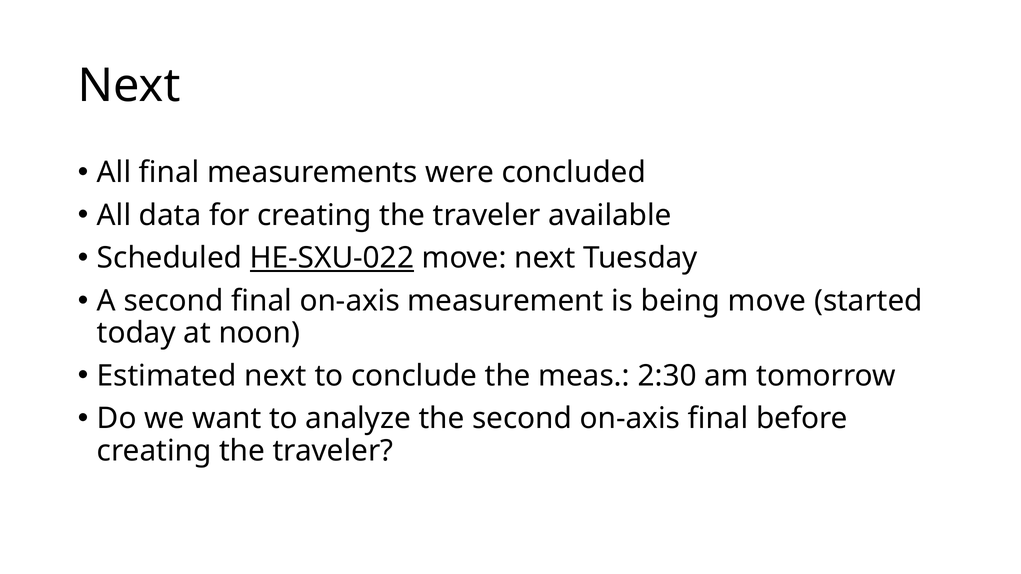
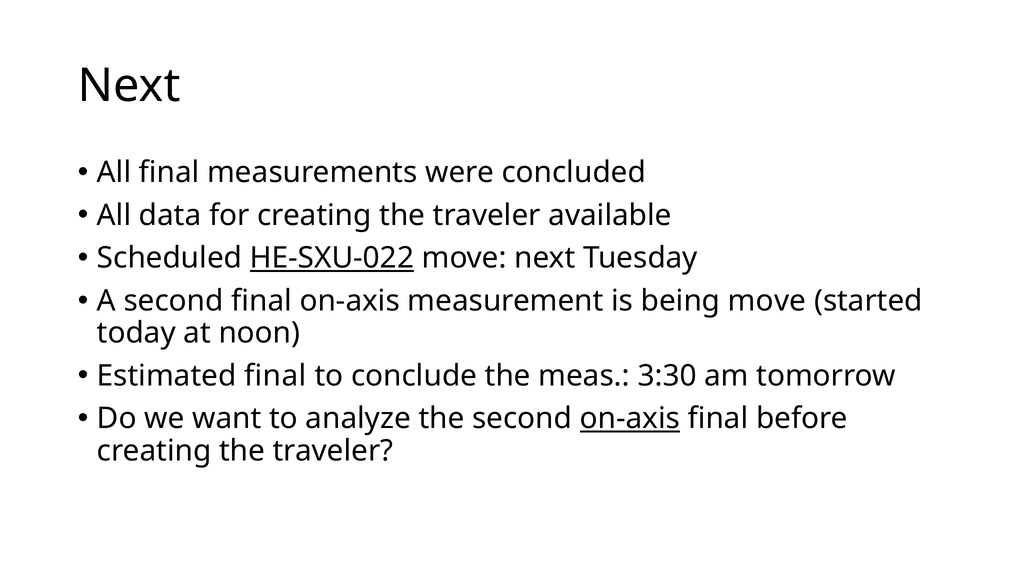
Estimated next: next -> final
2:30: 2:30 -> 3:30
on-axis at (630, 419) underline: none -> present
